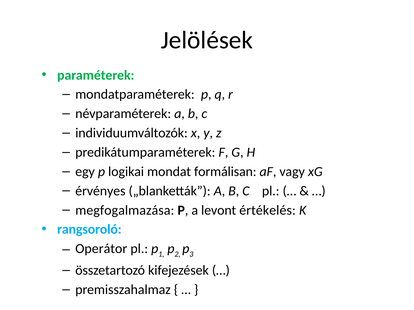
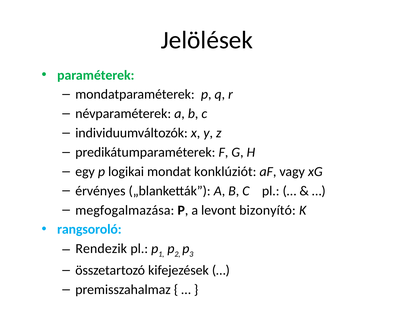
formálisan: formálisan -> konklúziót
értékelés: értékelés -> bizonyító
Operátor: Operátor -> Rendezik
